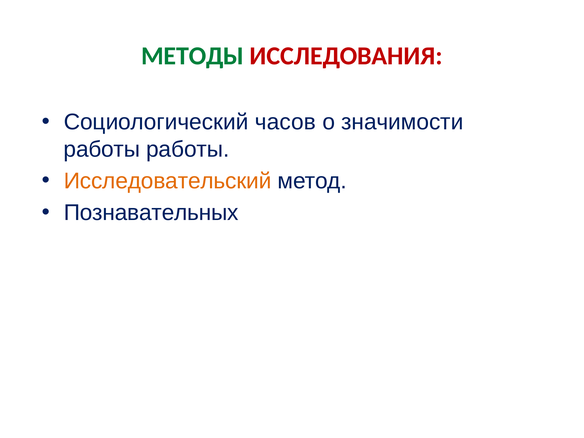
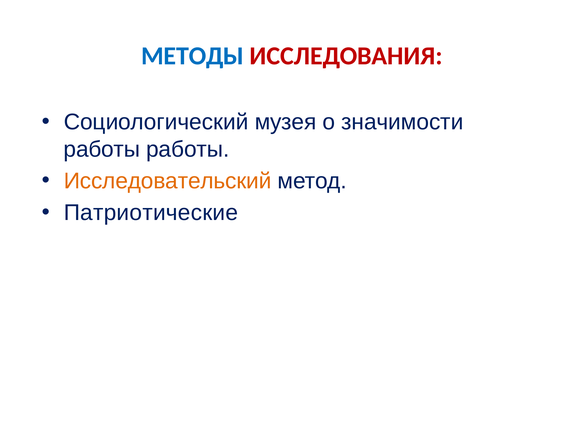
МЕТОДЫ colour: green -> blue
часов: часов -> музея
Познавательных: Познавательных -> Патриотические
